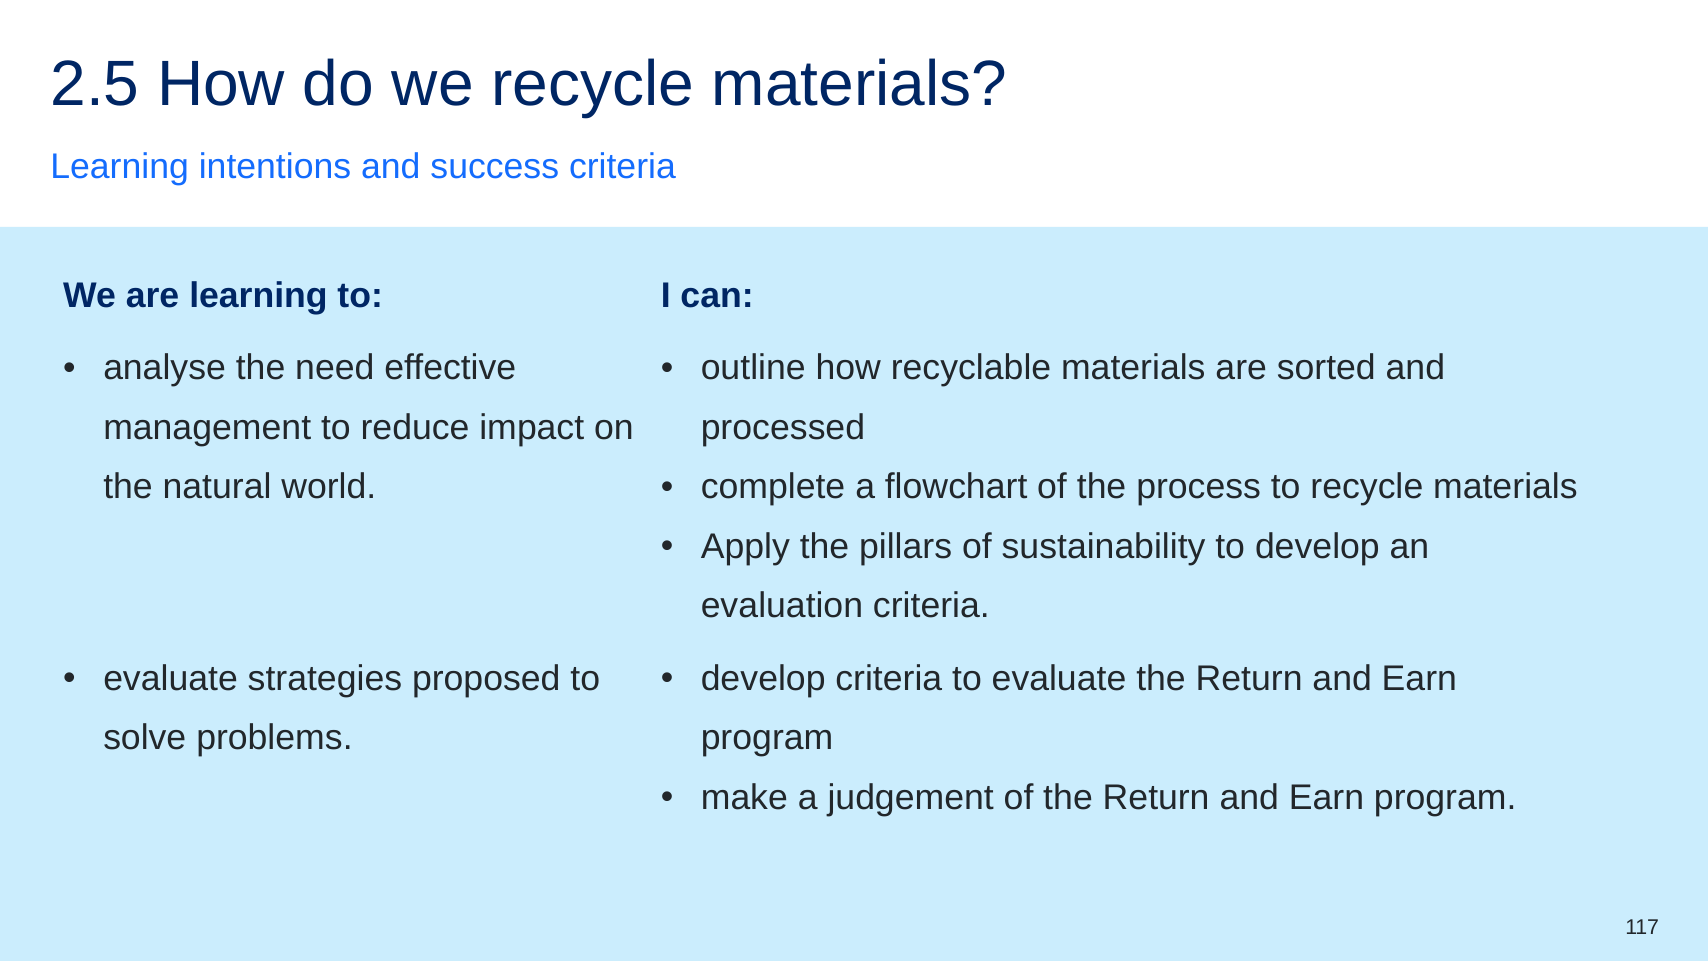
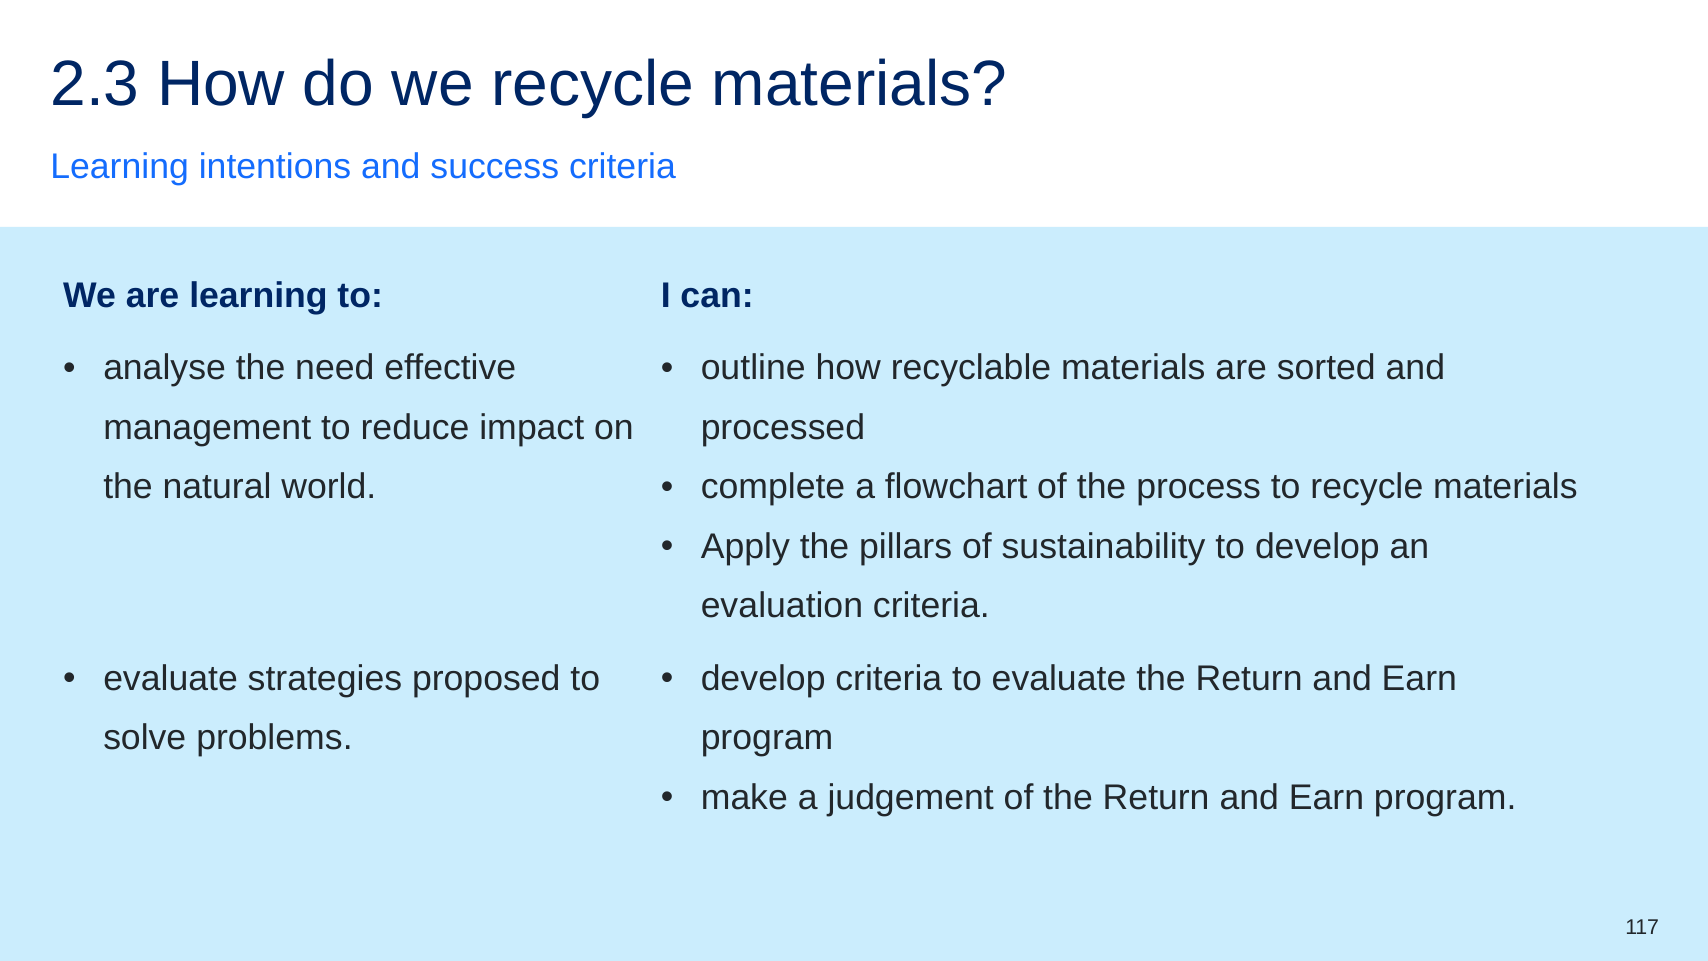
2.5: 2.5 -> 2.3
